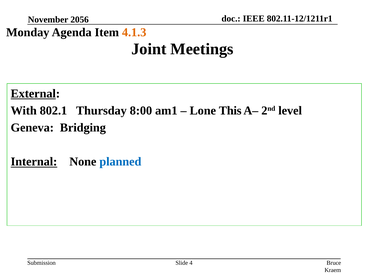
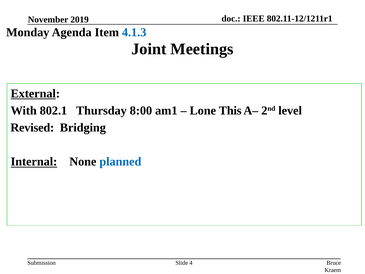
2056: 2056 -> 2019
4.1.3 colour: orange -> blue
Geneva: Geneva -> Revised
